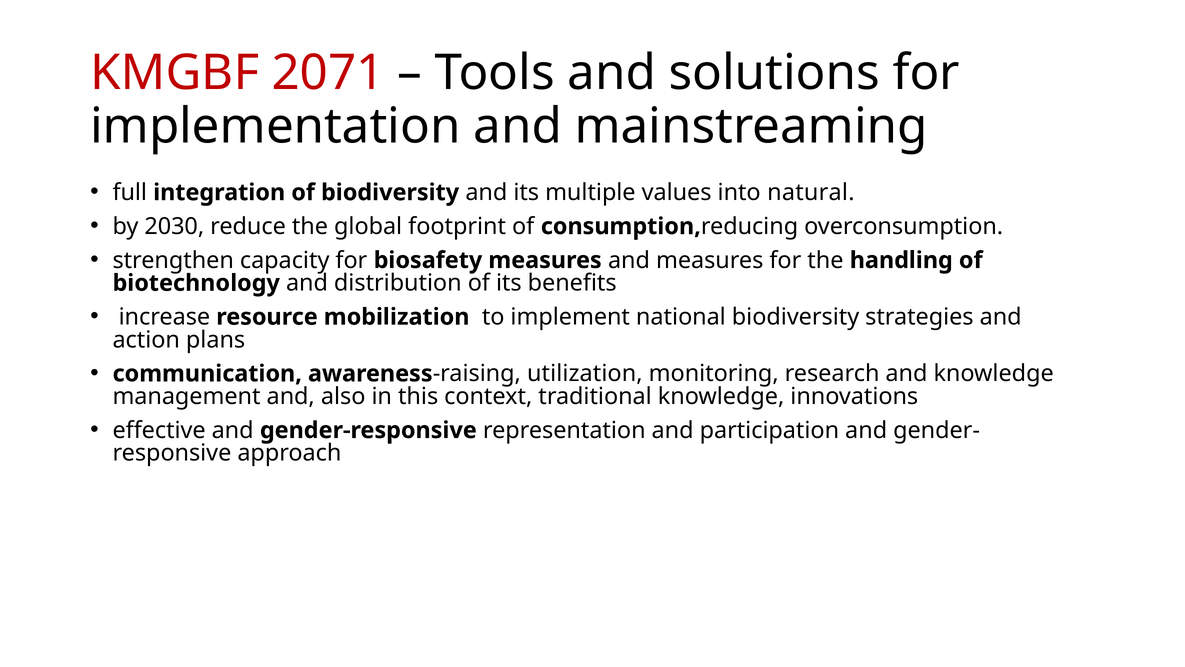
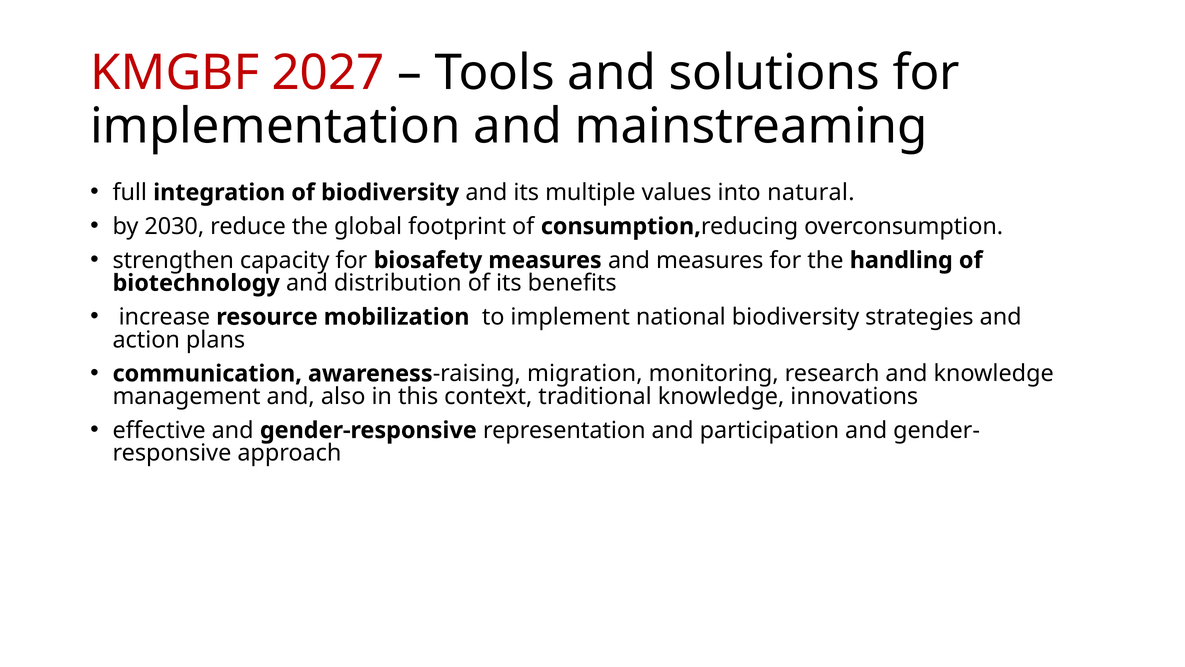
2071: 2071 -> 2027
utilization: utilization -> migration
